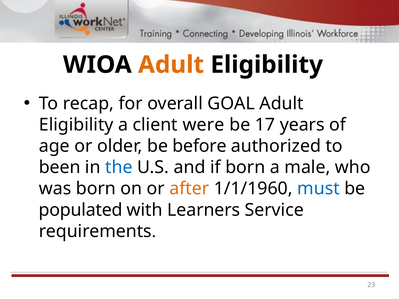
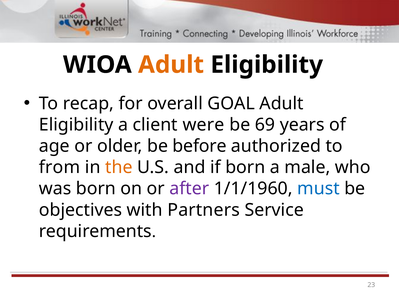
17: 17 -> 69
been: been -> from
the colour: blue -> orange
after colour: orange -> purple
populated: populated -> objectives
Learners: Learners -> Partners
